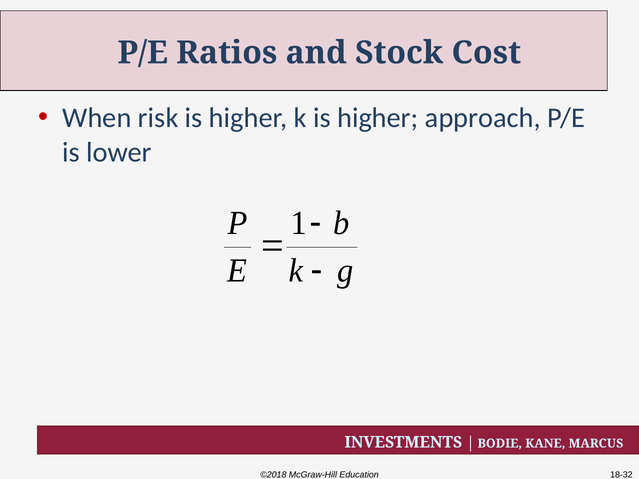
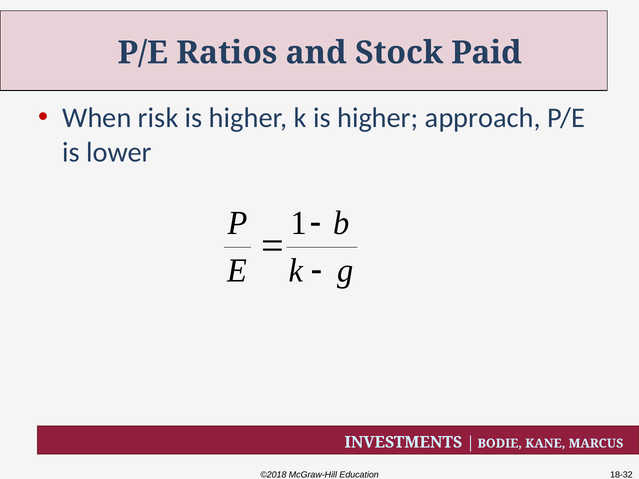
Cost: Cost -> Paid
